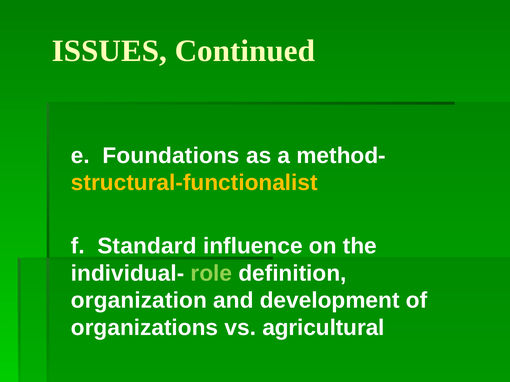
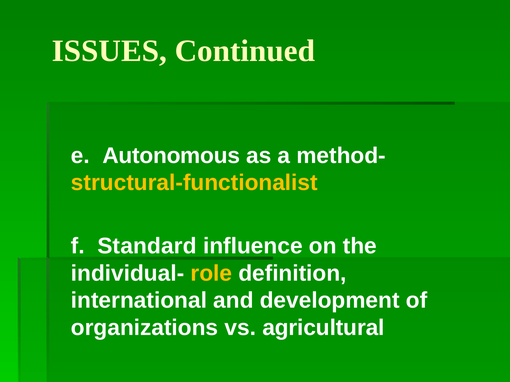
Foundations: Foundations -> Autonomous
role colour: light green -> yellow
organization: organization -> international
